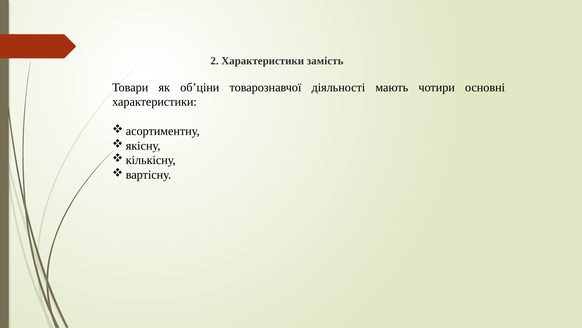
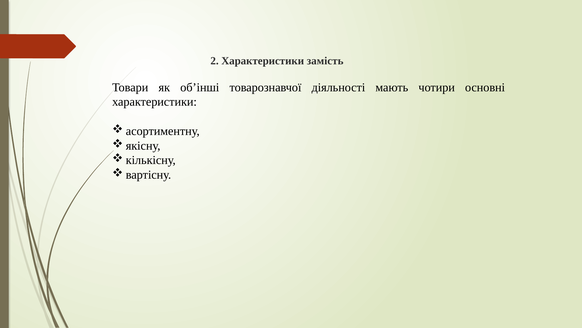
об’ціни: об’ціни -> об’інші
